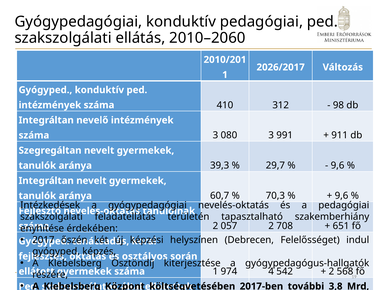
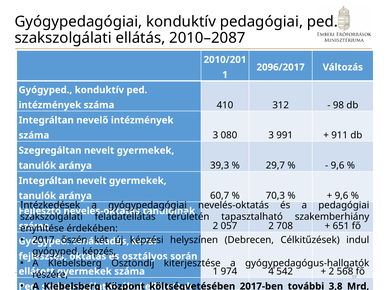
2010–2060: 2010–2060 -> 2010–2087
2026/2017: 2026/2017 -> 2096/2017
Felelősséget: Felelősséget -> Célkitűzések
